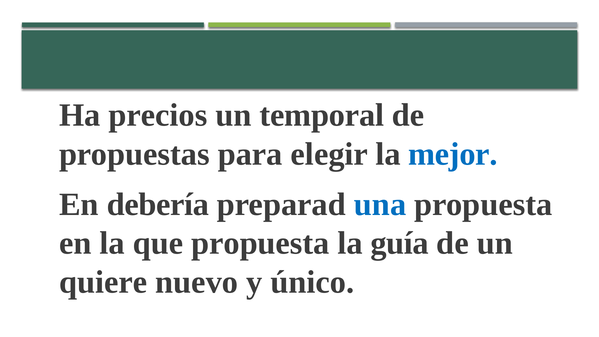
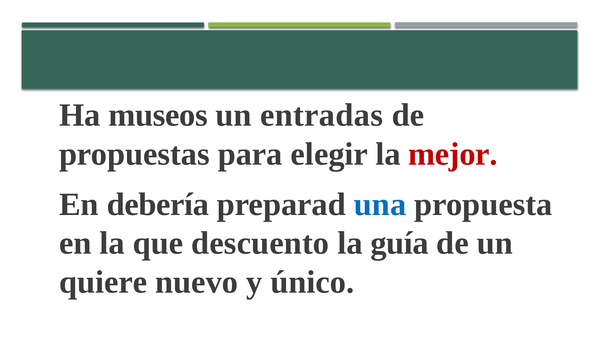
precios: precios -> museos
temporal: temporal -> entradas
mejor colour: blue -> red
que propuesta: propuesta -> descuento
